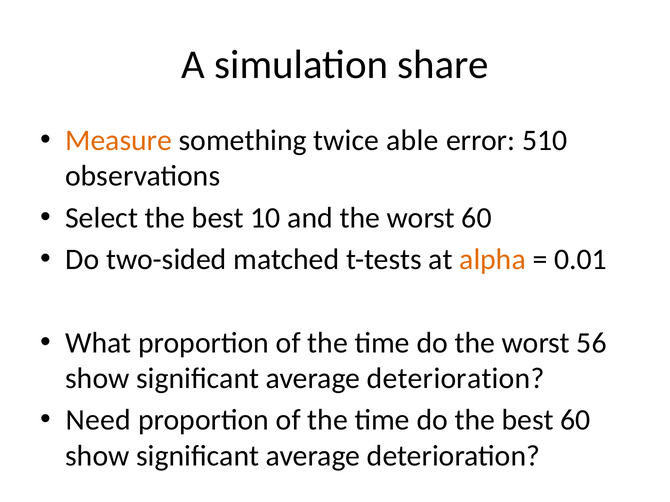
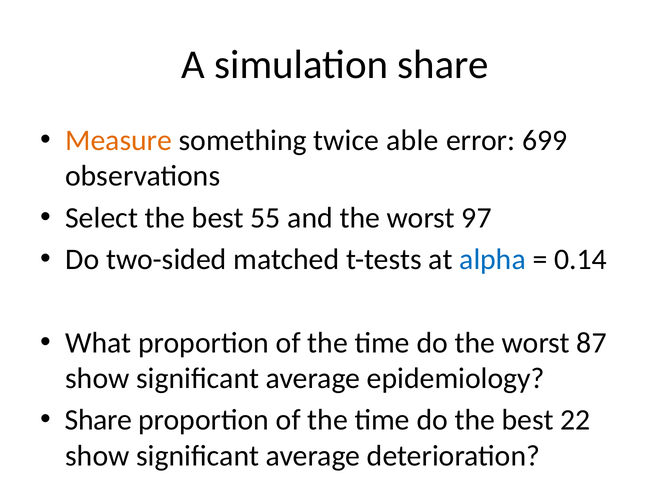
510: 510 -> 699
10: 10 -> 55
worst 60: 60 -> 97
alpha colour: orange -> blue
0.01: 0.01 -> 0.14
56: 56 -> 87
deterioration at (456, 379): deterioration -> epidemiology
Need at (98, 421): Need -> Share
best 60: 60 -> 22
